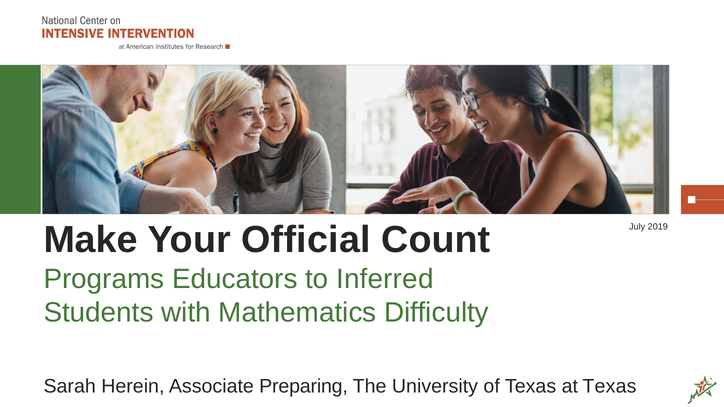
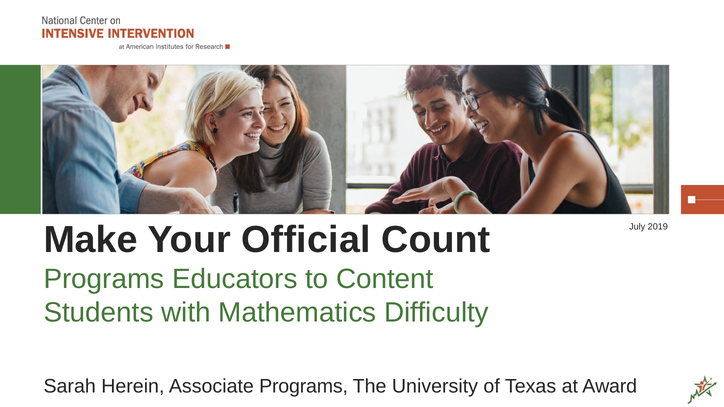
Inferred: Inferred -> Content
Associate Preparing: Preparing -> Programs
at Texas: Texas -> Award
